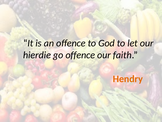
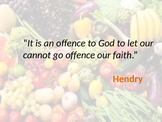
hierdie: hierdie -> cannot
